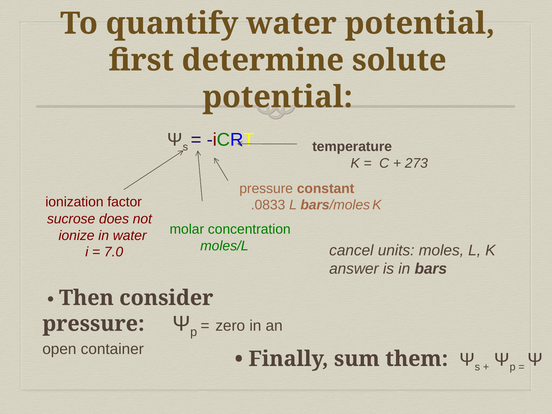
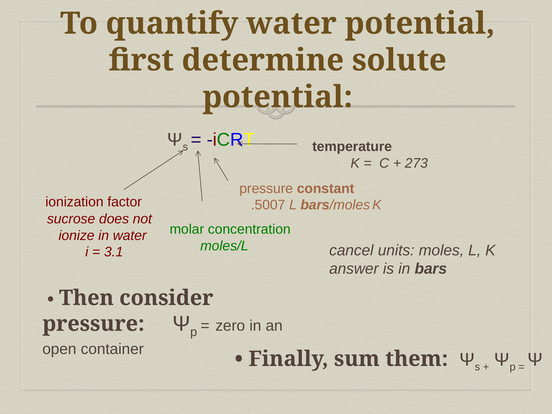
.0833: .0833 -> .5007
7.0: 7.0 -> 3.1
